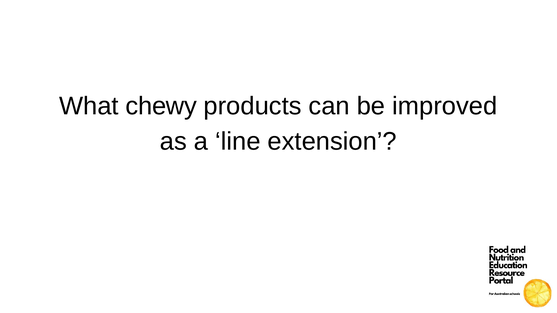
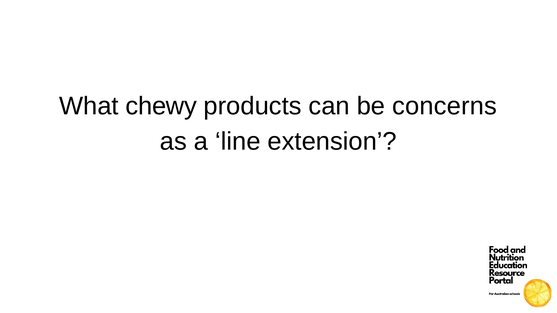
improved: improved -> concerns
